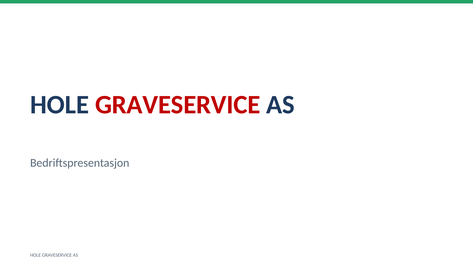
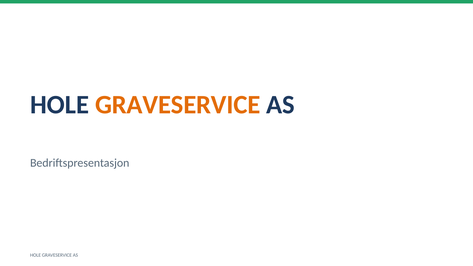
GRAVESERVICE at (178, 105) colour: red -> orange
